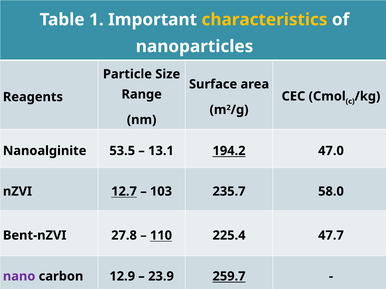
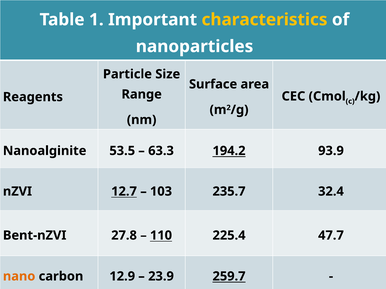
13.1: 13.1 -> 63.3
47.0: 47.0 -> 93.9
58.0: 58.0 -> 32.4
nano colour: purple -> orange
